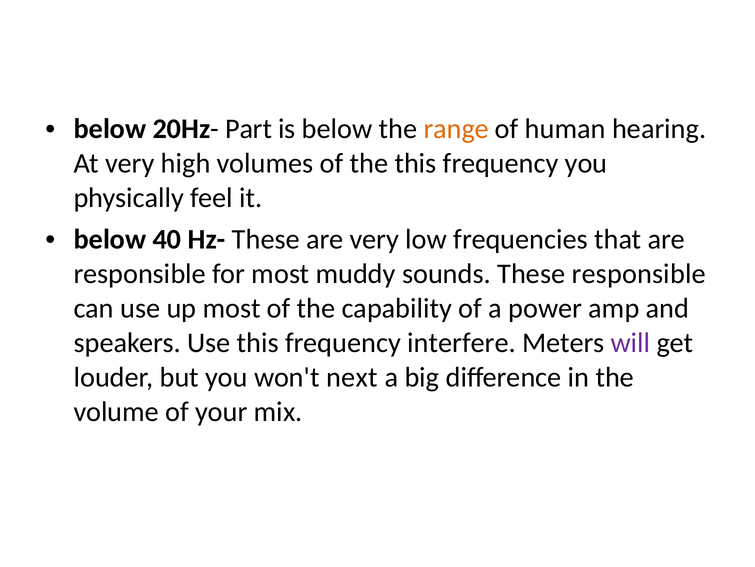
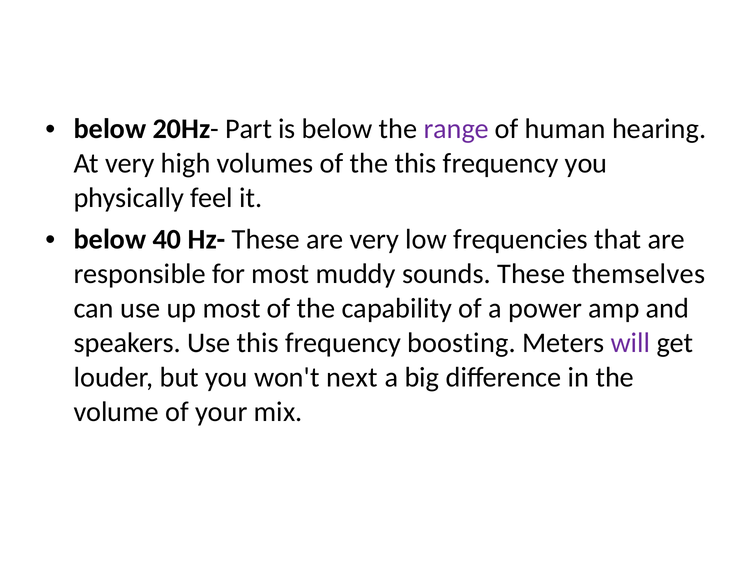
range colour: orange -> purple
These responsible: responsible -> themselves
interfere: interfere -> boosting
